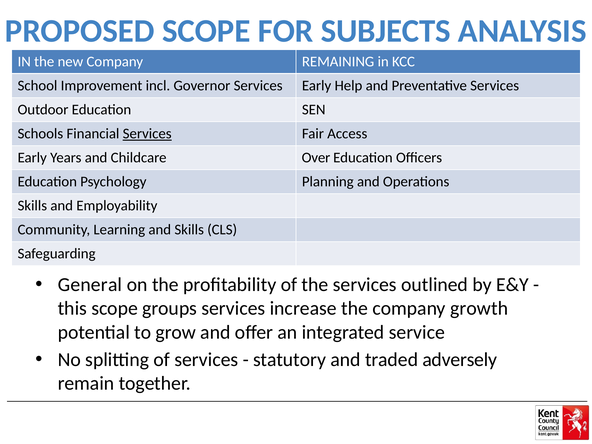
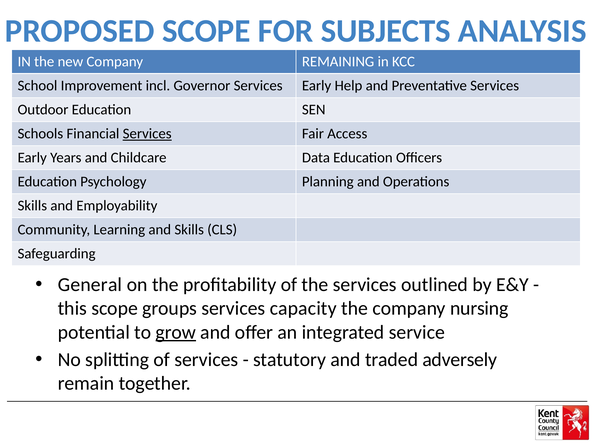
Over: Over -> Data
increase: increase -> capacity
growth: growth -> nursing
grow underline: none -> present
